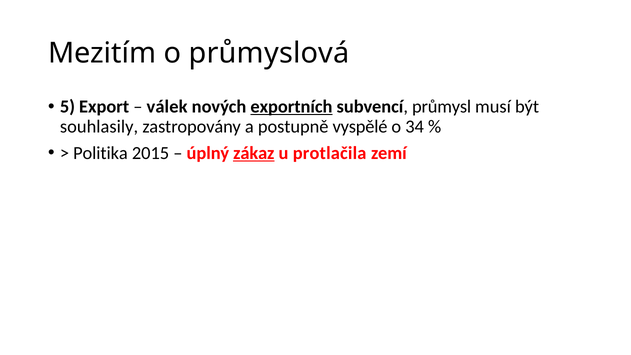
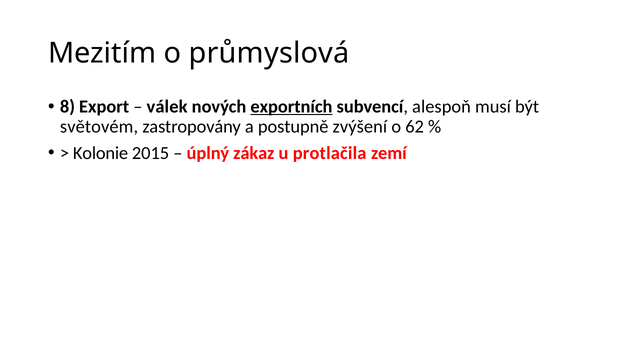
5: 5 -> 8
průmysl: průmysl -> alespoň
souhlasily: souhlasily -> světovém
vyspělé: vyspělé -> zvýšení
34: 34 -> 62
Politika: Politika -> Kolonie
zákaz underline: present -> none
